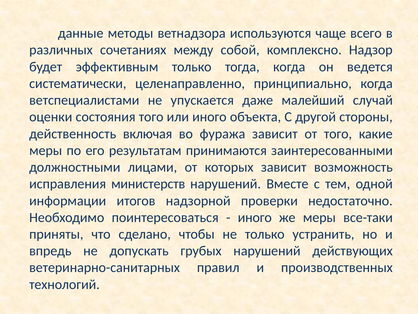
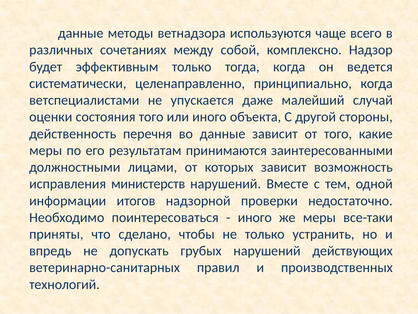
включая: включая -> перечня
во фуража: фуража -> данные
